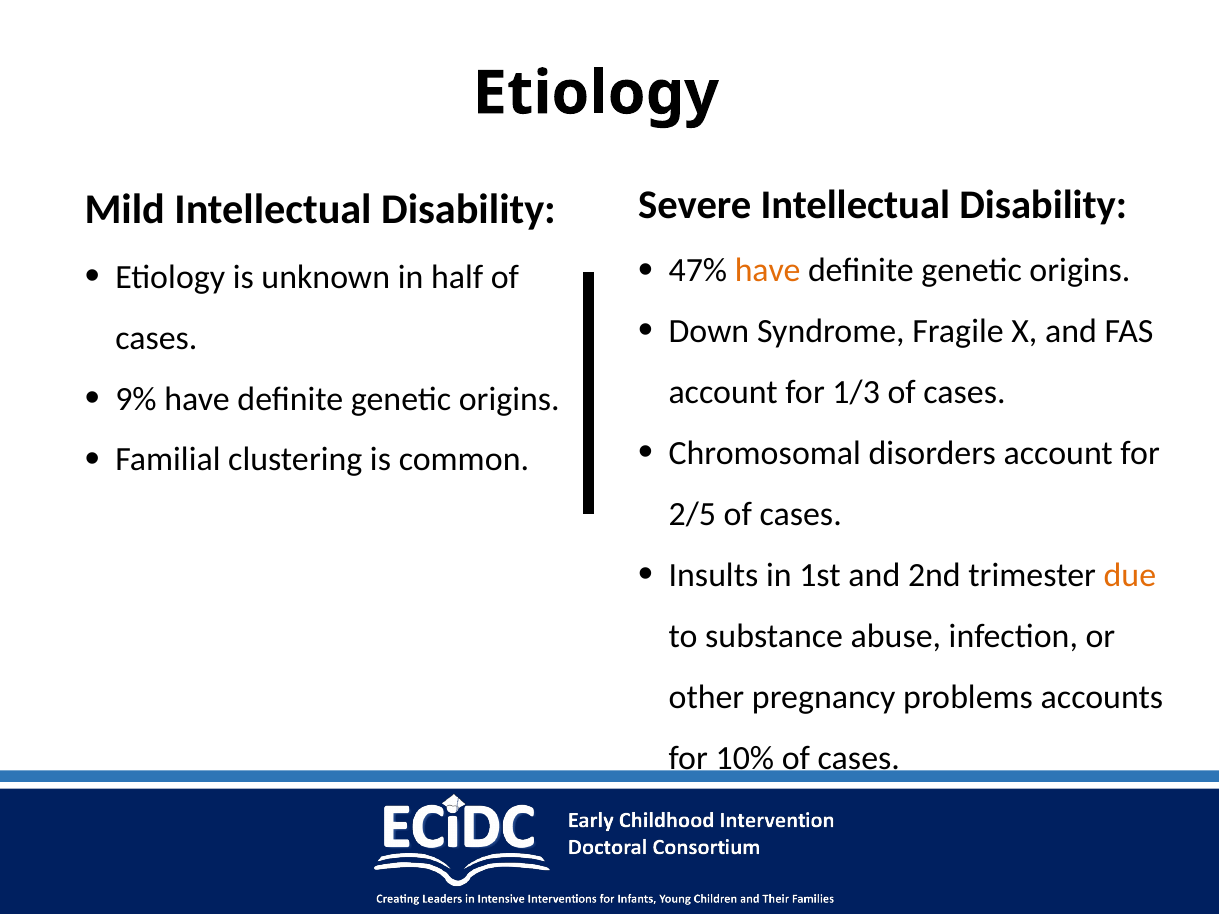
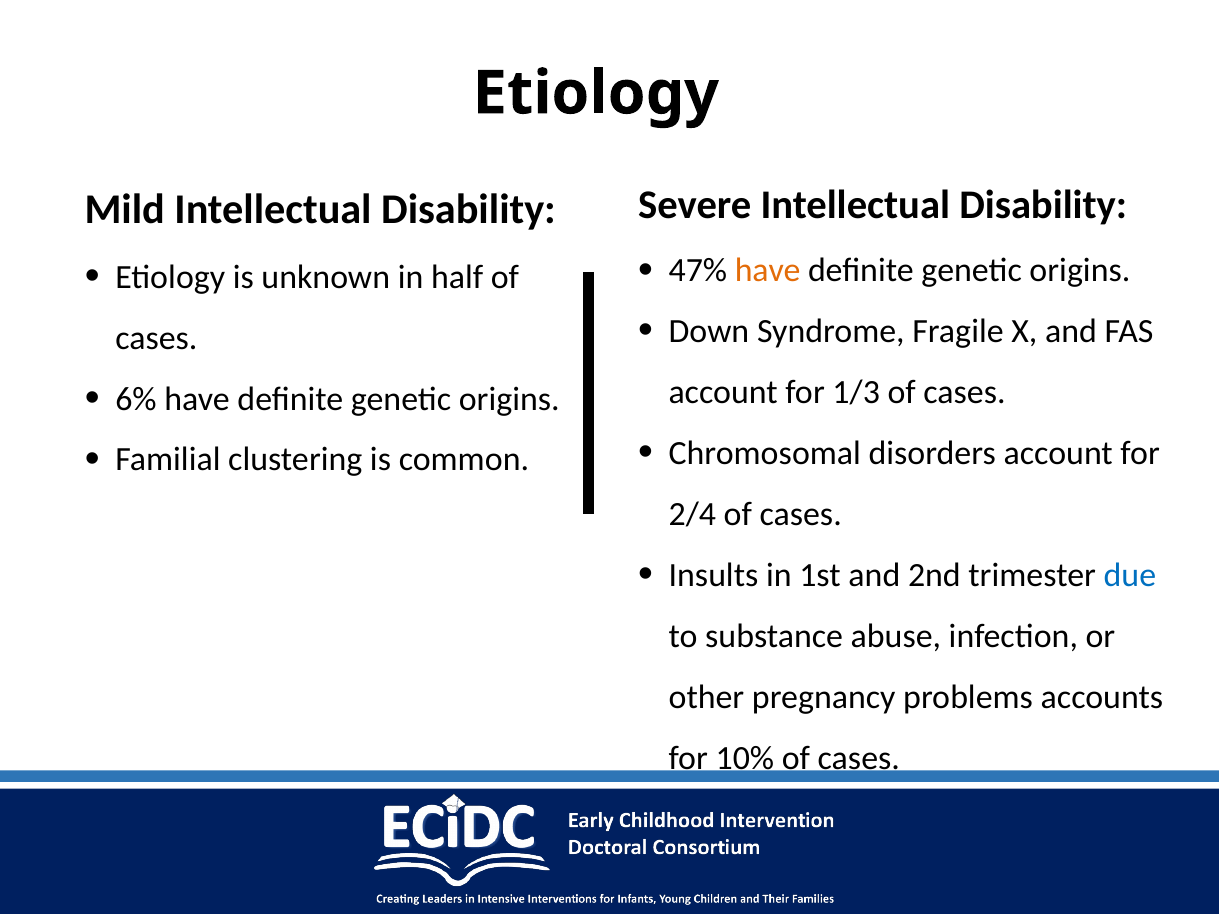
9%: 9% -> 6%
2/5: 2/5 -> 2/4
due colour: orange -> blue
